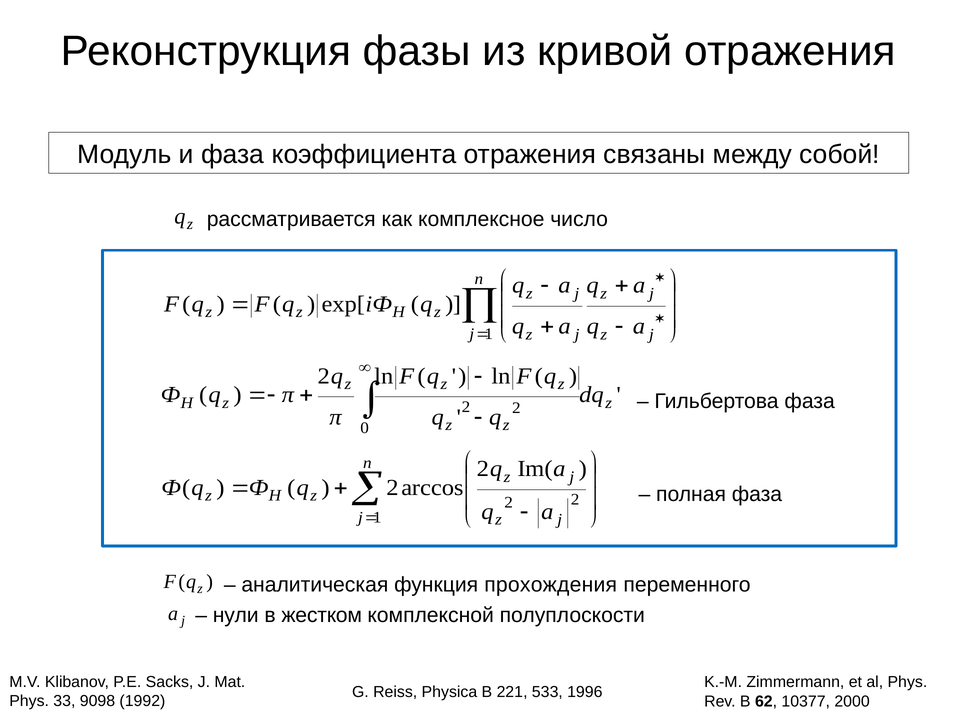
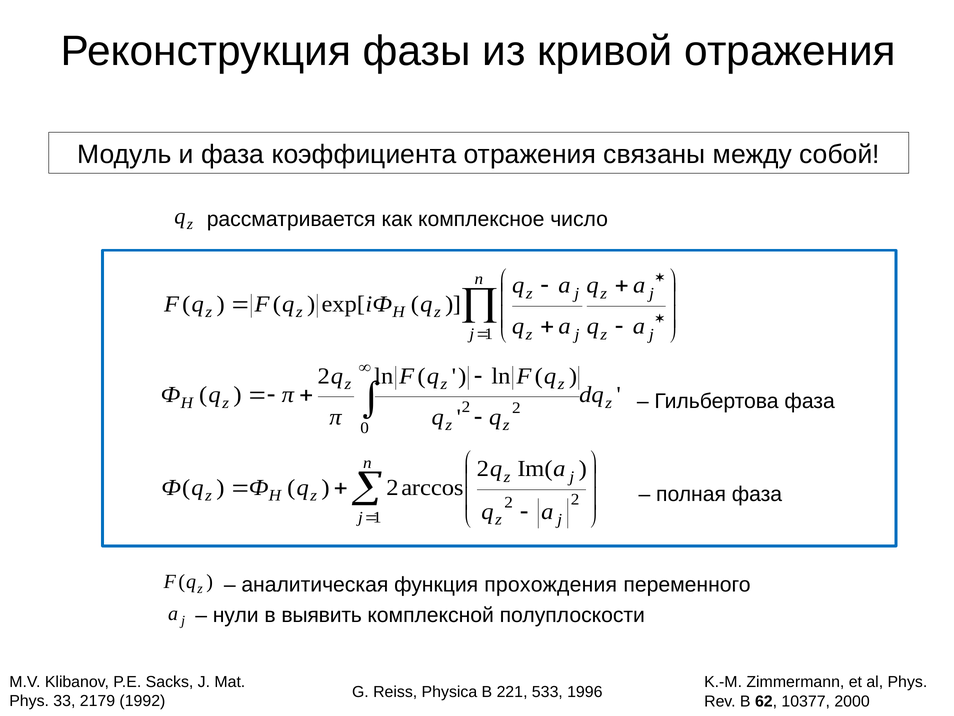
жестком: жестком -> выявить
9098: 9098 -> 2179
